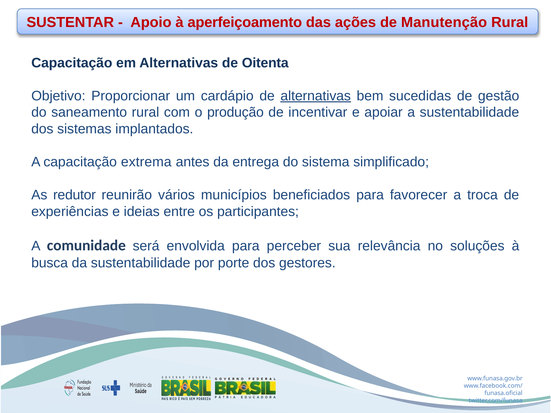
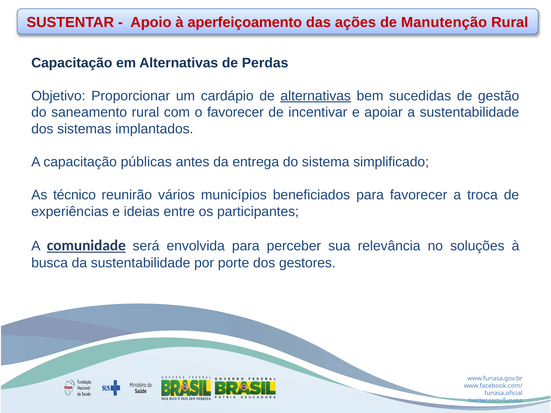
Oitenta: Oitenta -> Perdas
o produção: produção -> favorecer
extrema: extrema -> públicas
redutor: redutor -> técnico
comunidade underline: none -> present
